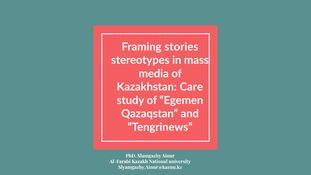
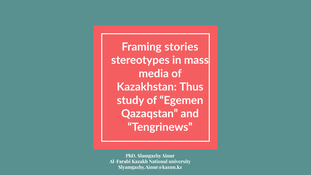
Care: Care -> Thus
